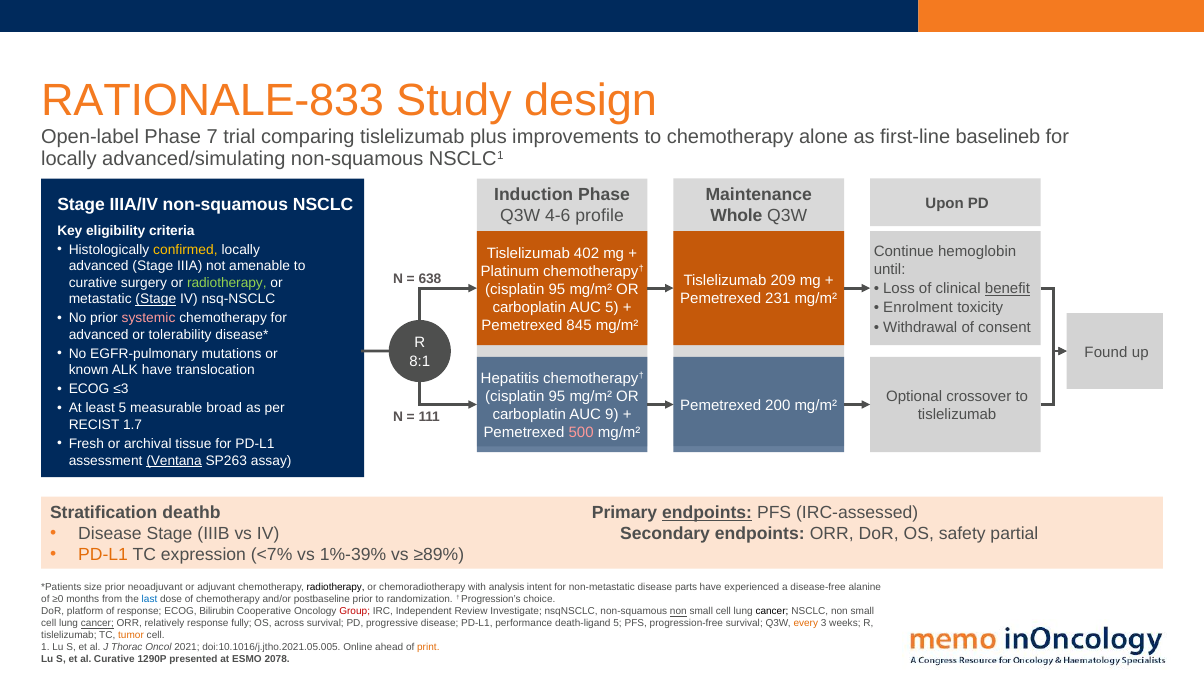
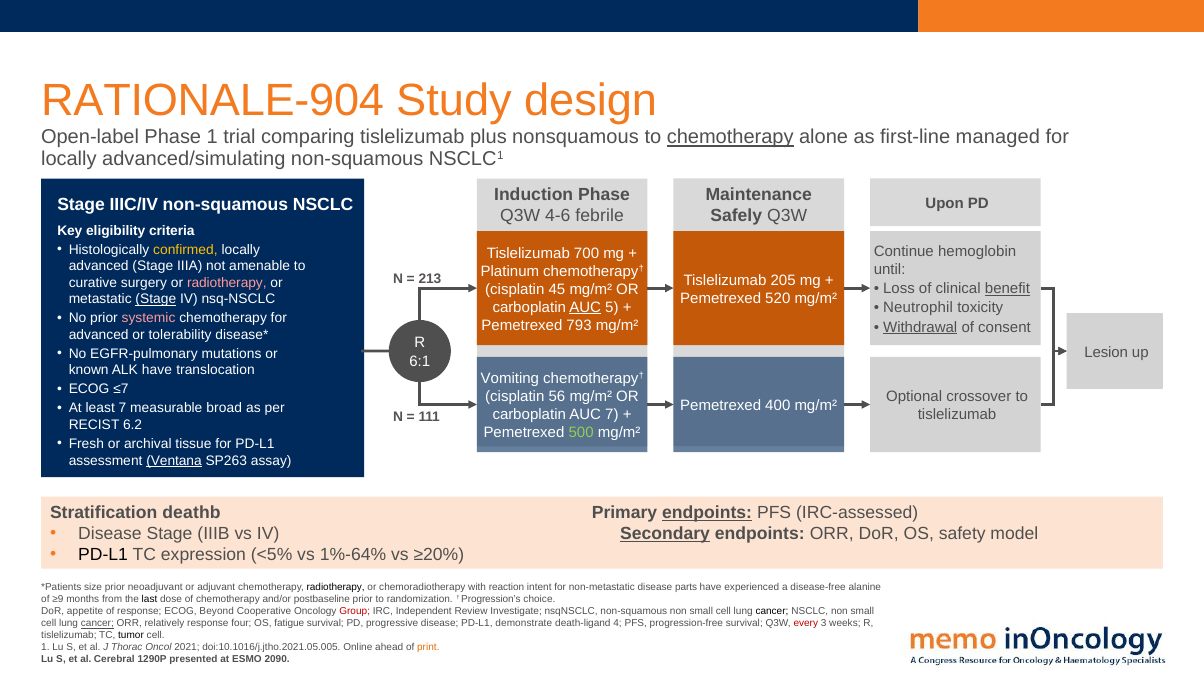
RATIONALE-833: RATIONALE-833 -> RATIONALE-904
Phase 7: 7 -> 1
improvements: improvements -> nonsquamous
chemotherapy at (730, 137) underline: none -> present
baselineb: baselineb -> managed
IIIA/IV: IIIA/IV -> IIIC/IV
profile: profile -> febrile
Whole: Whole -> Safely
402: 402 -> 700
638: 638 -> 213
209: 209 -> 205
radiotherapy at (227, 283) colour: light green -> pink
95 at (557, 289): 95 -> 45
231: 231 -> 520
AUC at (585, 307) underline: none -> present
Enrolment: Enrolment -> Neutrophil
845: 845 -> 793
Withdrawal underline: none -> present
Found: Found -> Lesion
8:1: 8:1 -> 6:1
Hepatitis: Hepatitis -> Vomiting
≤3: ≤3 -> ≤7
95 at (557, 397): 95 -> 56
200: 200 -> 400
least 5: 5 -> 7
AUC 9: 9 -> 7
1.7: 1.7 -> 6.2
500 colour: pink -> light green
Secondary underline: none -> present
partial: partial -> model
PD-L1 at (103, 555) colour: orange -> black
<7%: <7% -> <5%
1%-39%: 1%-39% -> 1%-64%
≥89%: ≥89% -> ≥20%
analysis: analysis -> reaction
≥0: ≥0 -> ≥9
last colour: blue -> black
platform: platform -> appetite
Bilirubin: Bilirubin -> Beyond
non at (678, 612) underline: present -> none
fully: fully -> four
across: across -> fatigue
performance: performance -> demonstrate
death-ligand 5: 5 -> 4
every colour: orange -> red
tumor colour: orange -> black
al Curative: Curative -> Cerebral
2078: 2078 -> 2090
